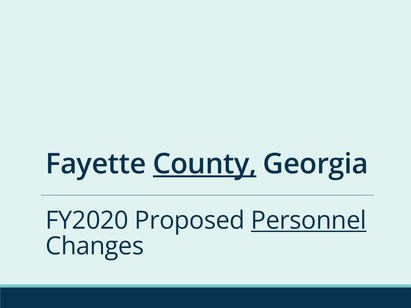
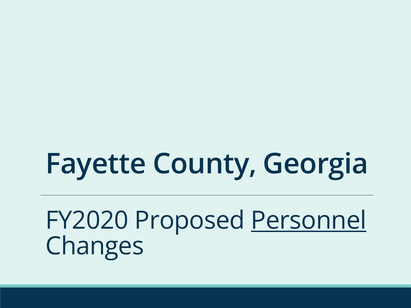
County underline: present -> none
